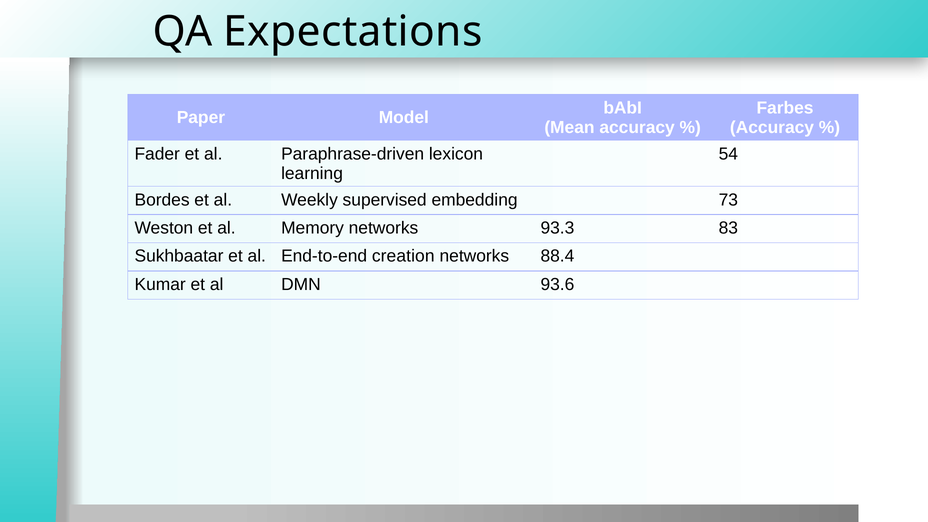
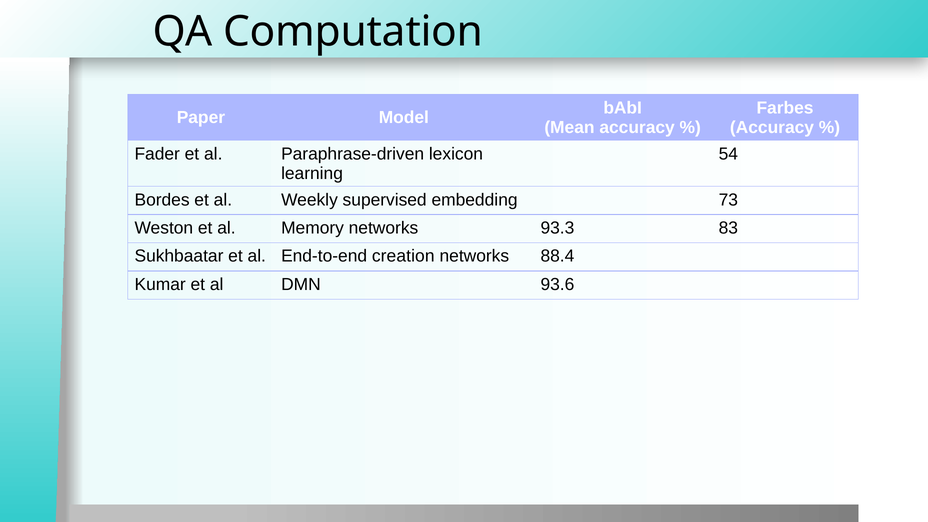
Expectations: Expectations -> Computation
